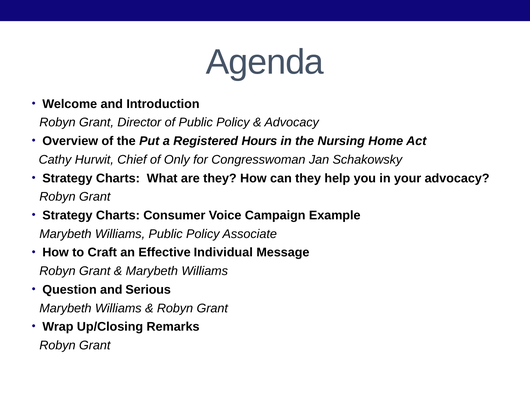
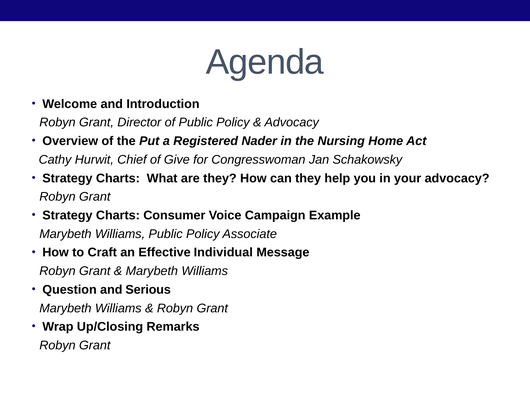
Hours: Hours -> Nader
Only: Only -> Give
